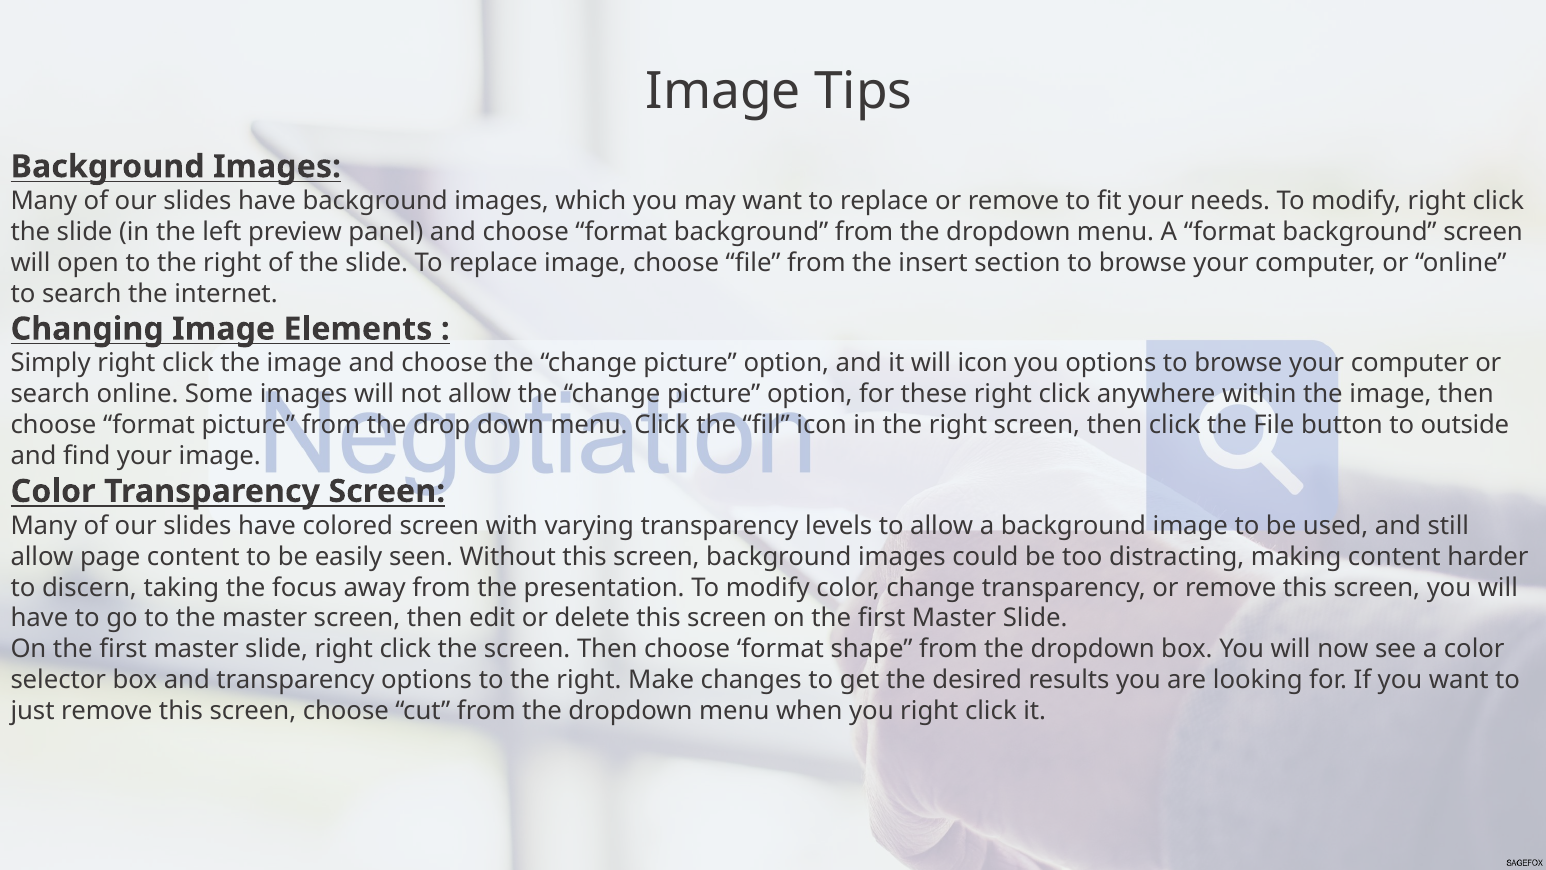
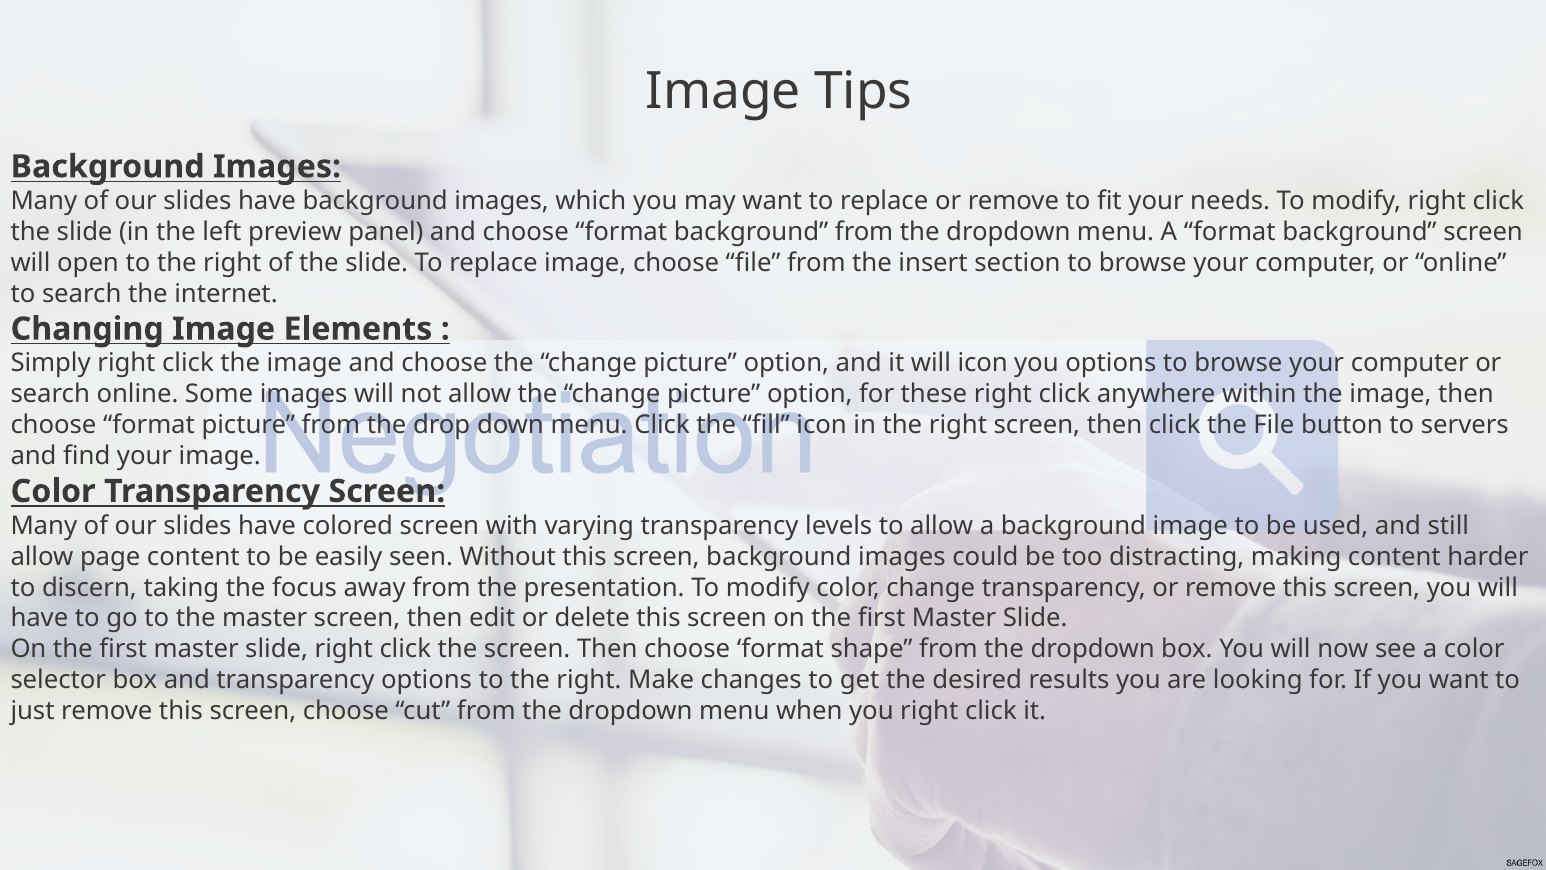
outside: outside -> servers
